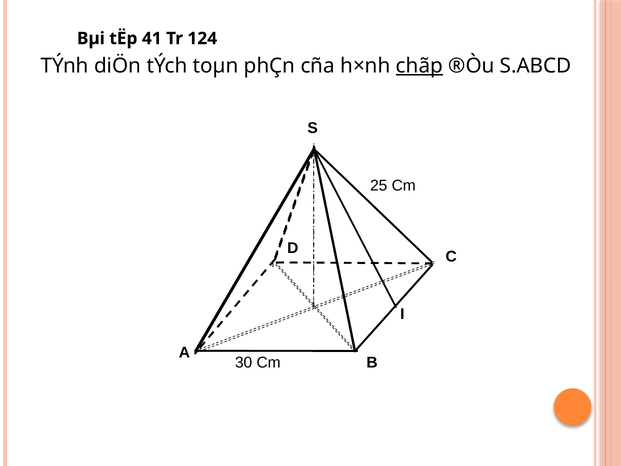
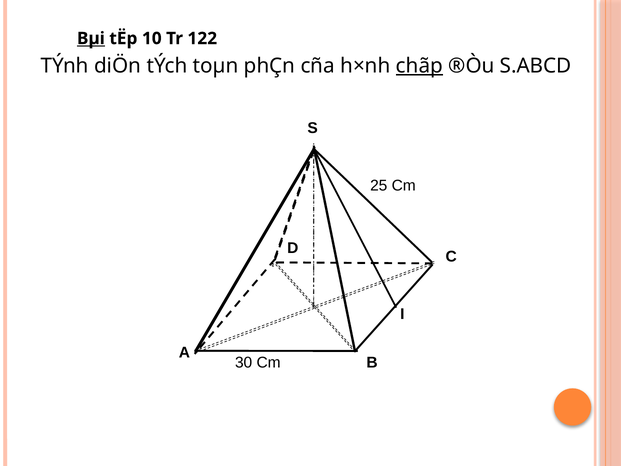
Bµi underline: none -> present
41: 41 -> 10
124: 124 -> 122
